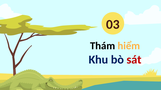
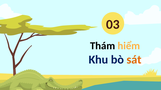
sát colour: red -> orange
